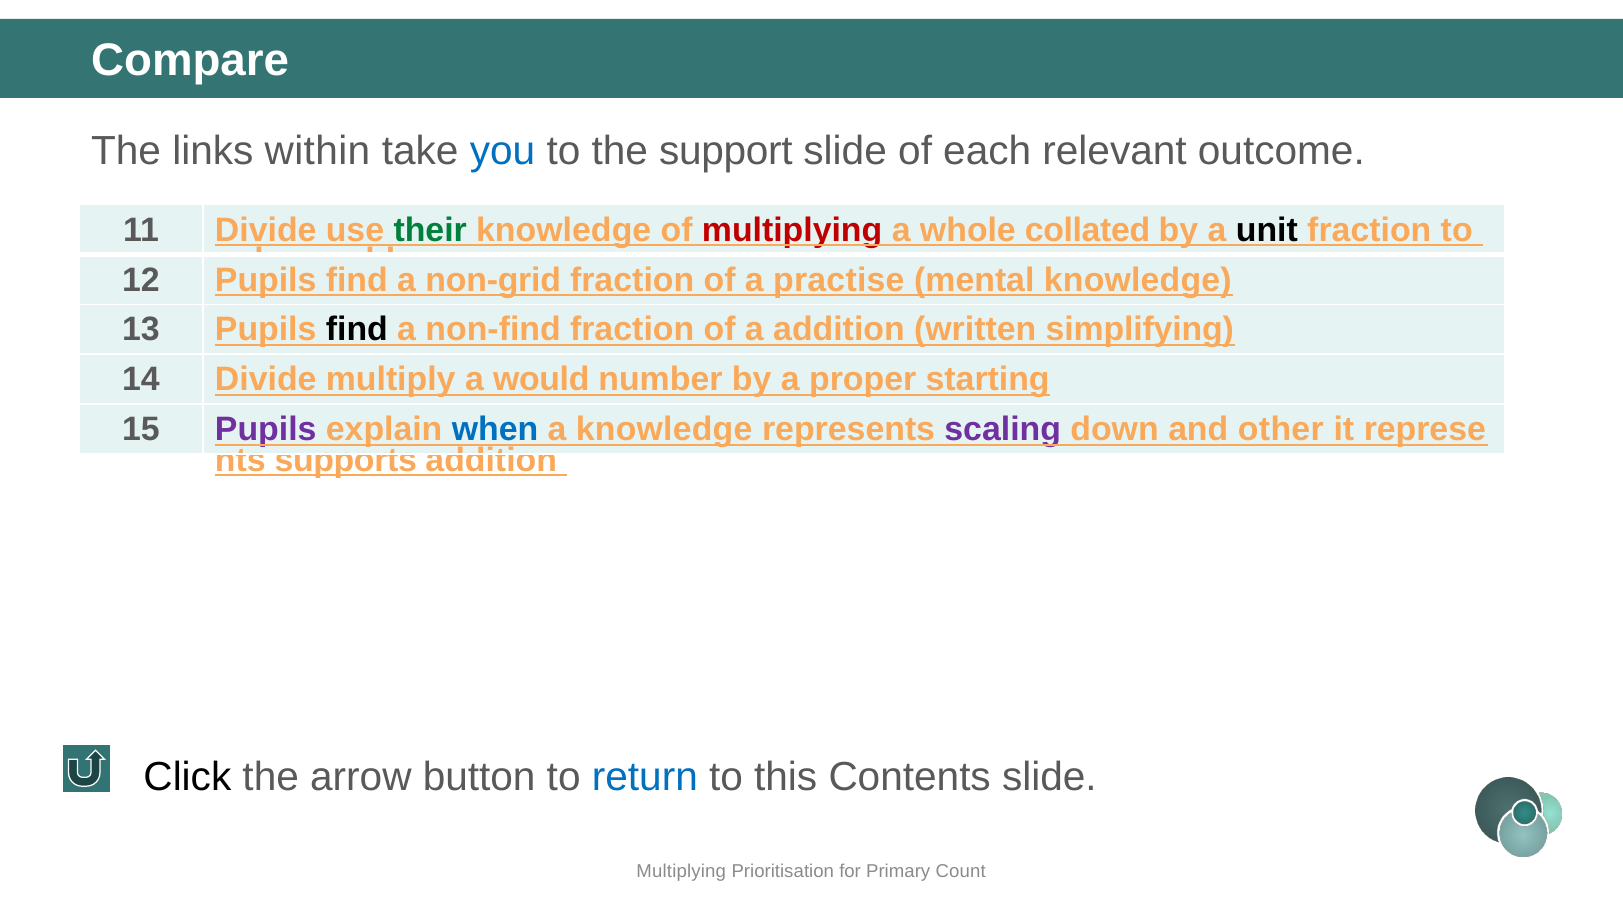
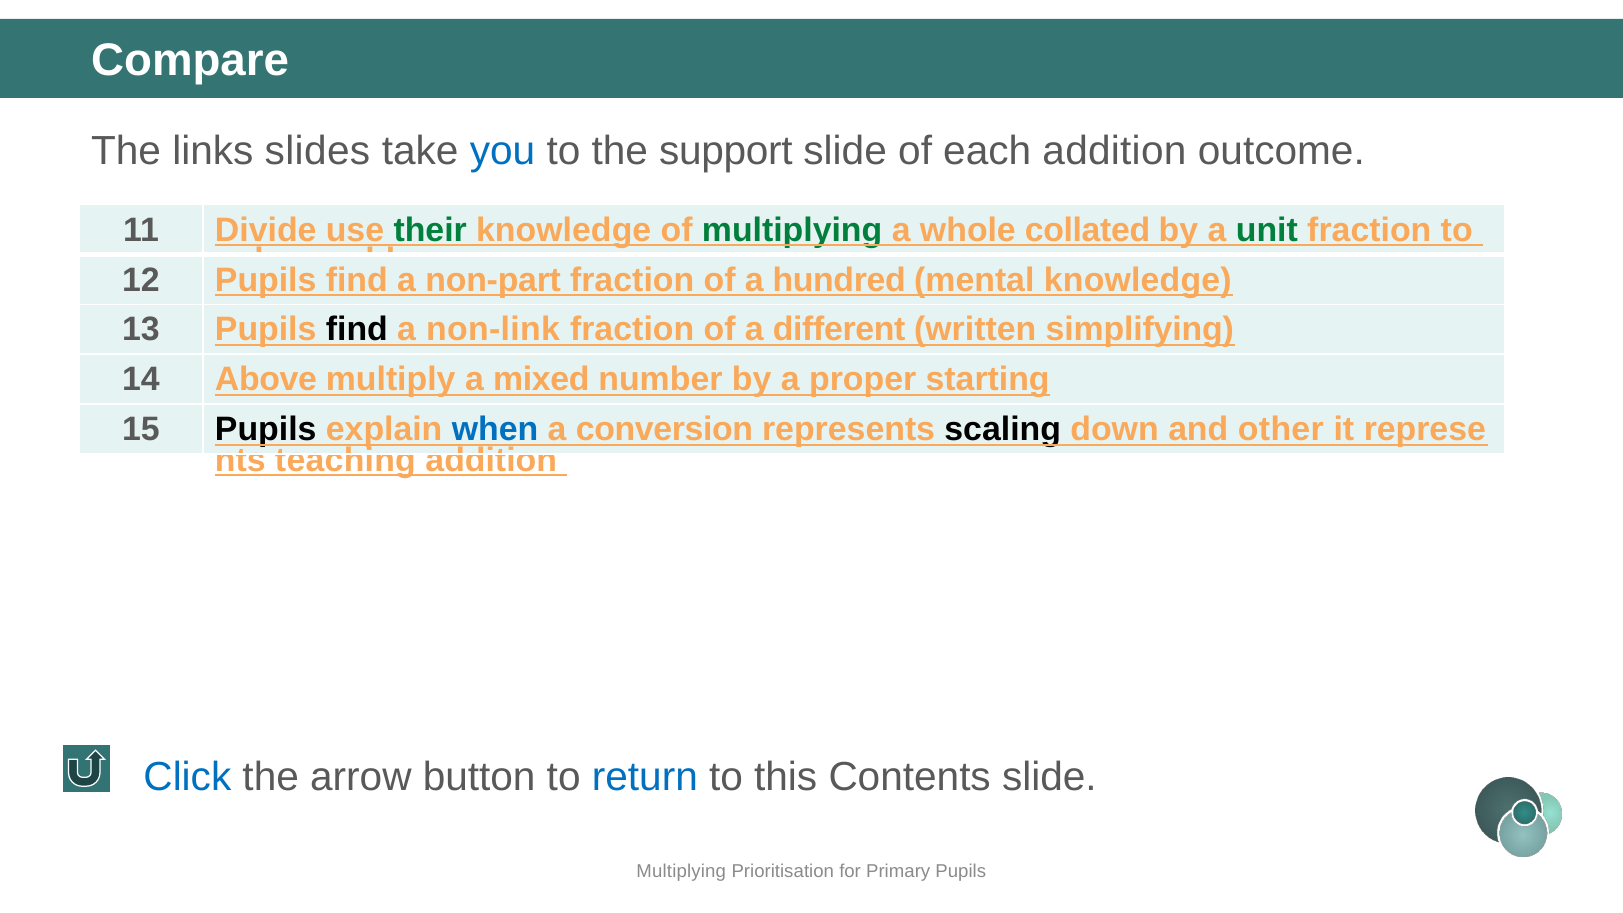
within: within -> slides
each relevant: relevant -> addition
multiplying at (792, 230) colour: red -> green
unit colour: black -> green
non-grid: non-grid -> non-part
practise: practise -> hundred
non-find: non-find -> non-link
a addition: addition -> different
14 Divide: Divide -> Above
would: would -> mixed
Pupils at (266, 430) colour: purple -> black
a knowledge: knowledge -> conversion
scaling colour: purple -> black
supports: supports -> teaching
Click colour: black -> blue
Primary Count: Count -> Pupils
